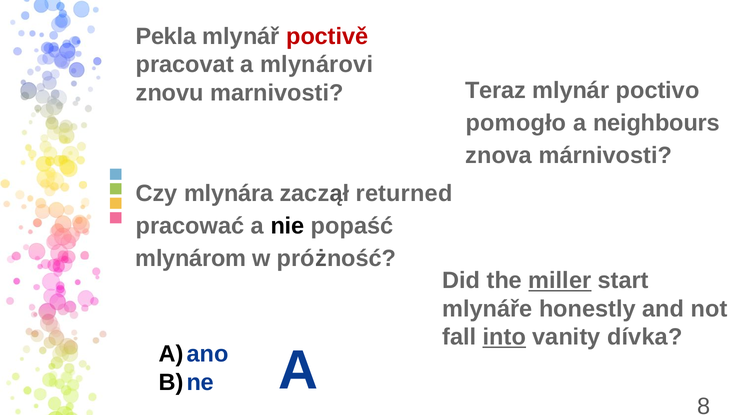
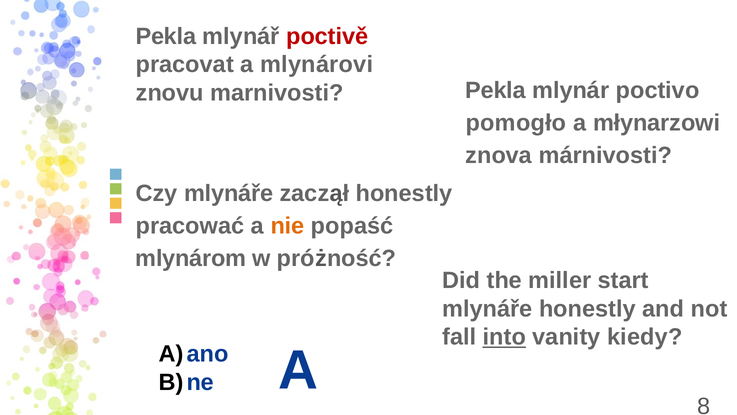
marnivosti Teraz: Teraz -> Pekla
neighbours: neighbours -> młynarzowi
Czy mlynára: mlynára -> mlynáře
zaczął returned: returned -> honestly
nie colour: black -> orange
miller underline: present -> none
dívka: dívka -> kiedy
